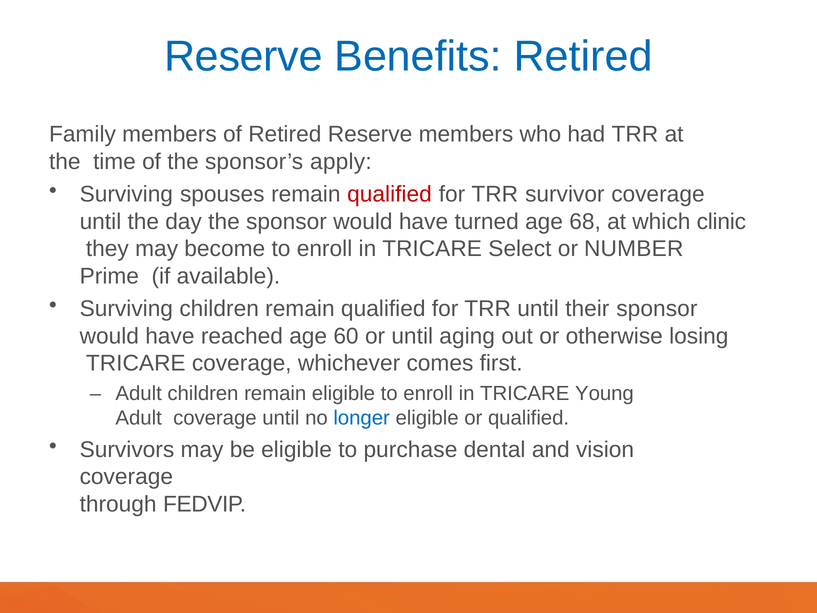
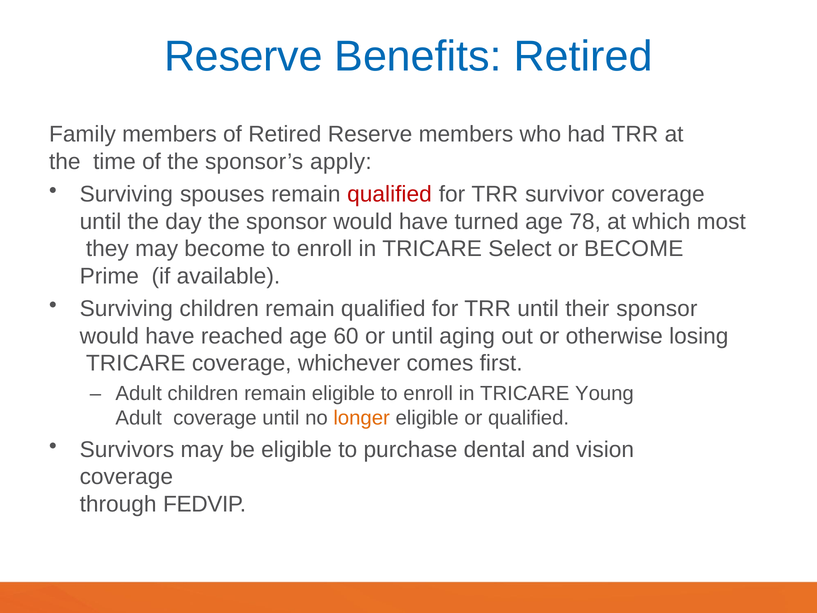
68: 68 -> 78
clinic: clinic -> most
or NUMBER: NUMBER -> BECOME
longer colour: blue -> orange
